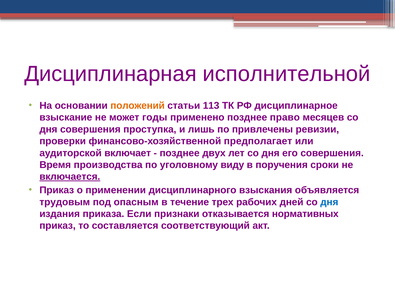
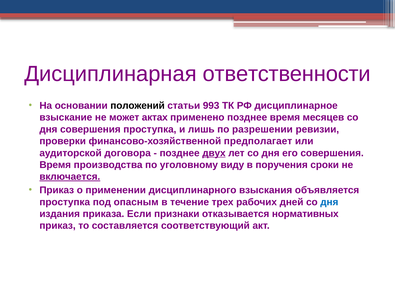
исполнительной: исполнительной -> ответственности
положений colour: orange -> black
113: 113 -> 993
годы: годы -> актах
позднее право: право -> время
привлечены: привлечены -> разрешении
включает: включает -> договора
двух underline: none -> present
трудовым at (65, 202): трудовым -> проступка
